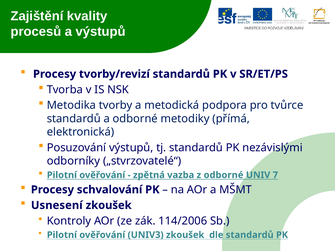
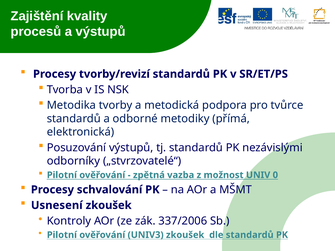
z odborné: odborné -> možnost
7: 7 -> 0
114/2006: 114/2006 -> 337/2006
